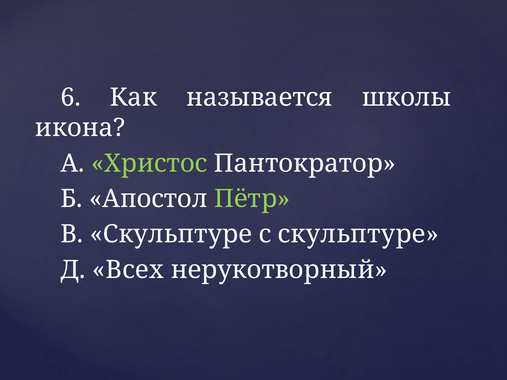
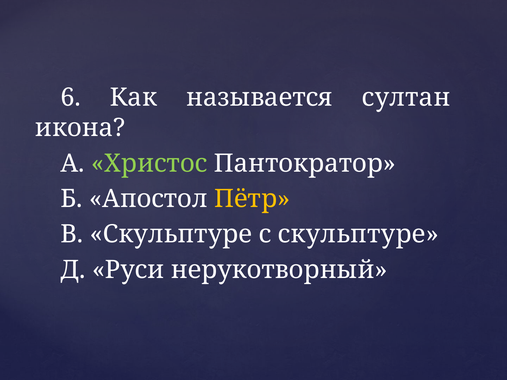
школы: школы -> султан
Пётр colour: light green -> yellow
Всех: Всех -> Руси
